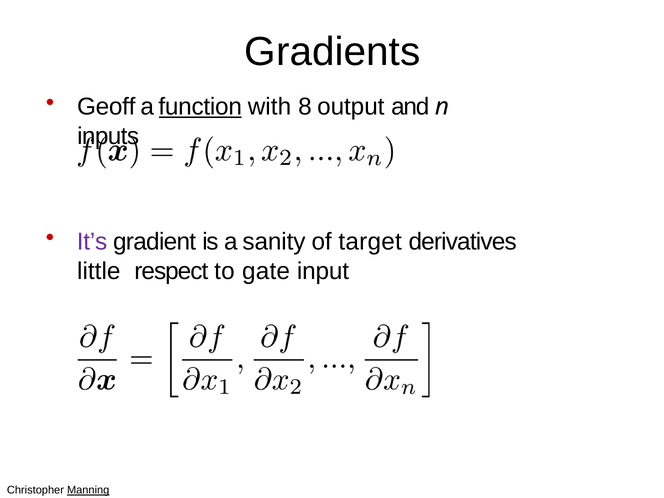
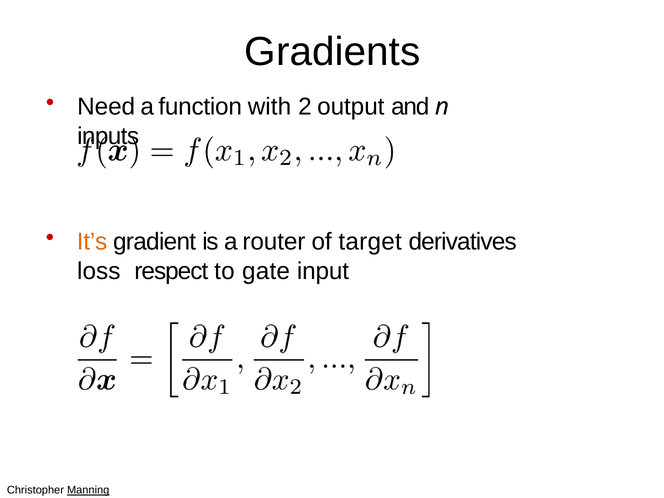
Geoff: Geoff -> Need
function underline: present -> none
8: 8 -> 2
It’s colour: purple -> orange
sanity: sanity -> router
little: little -> loss
